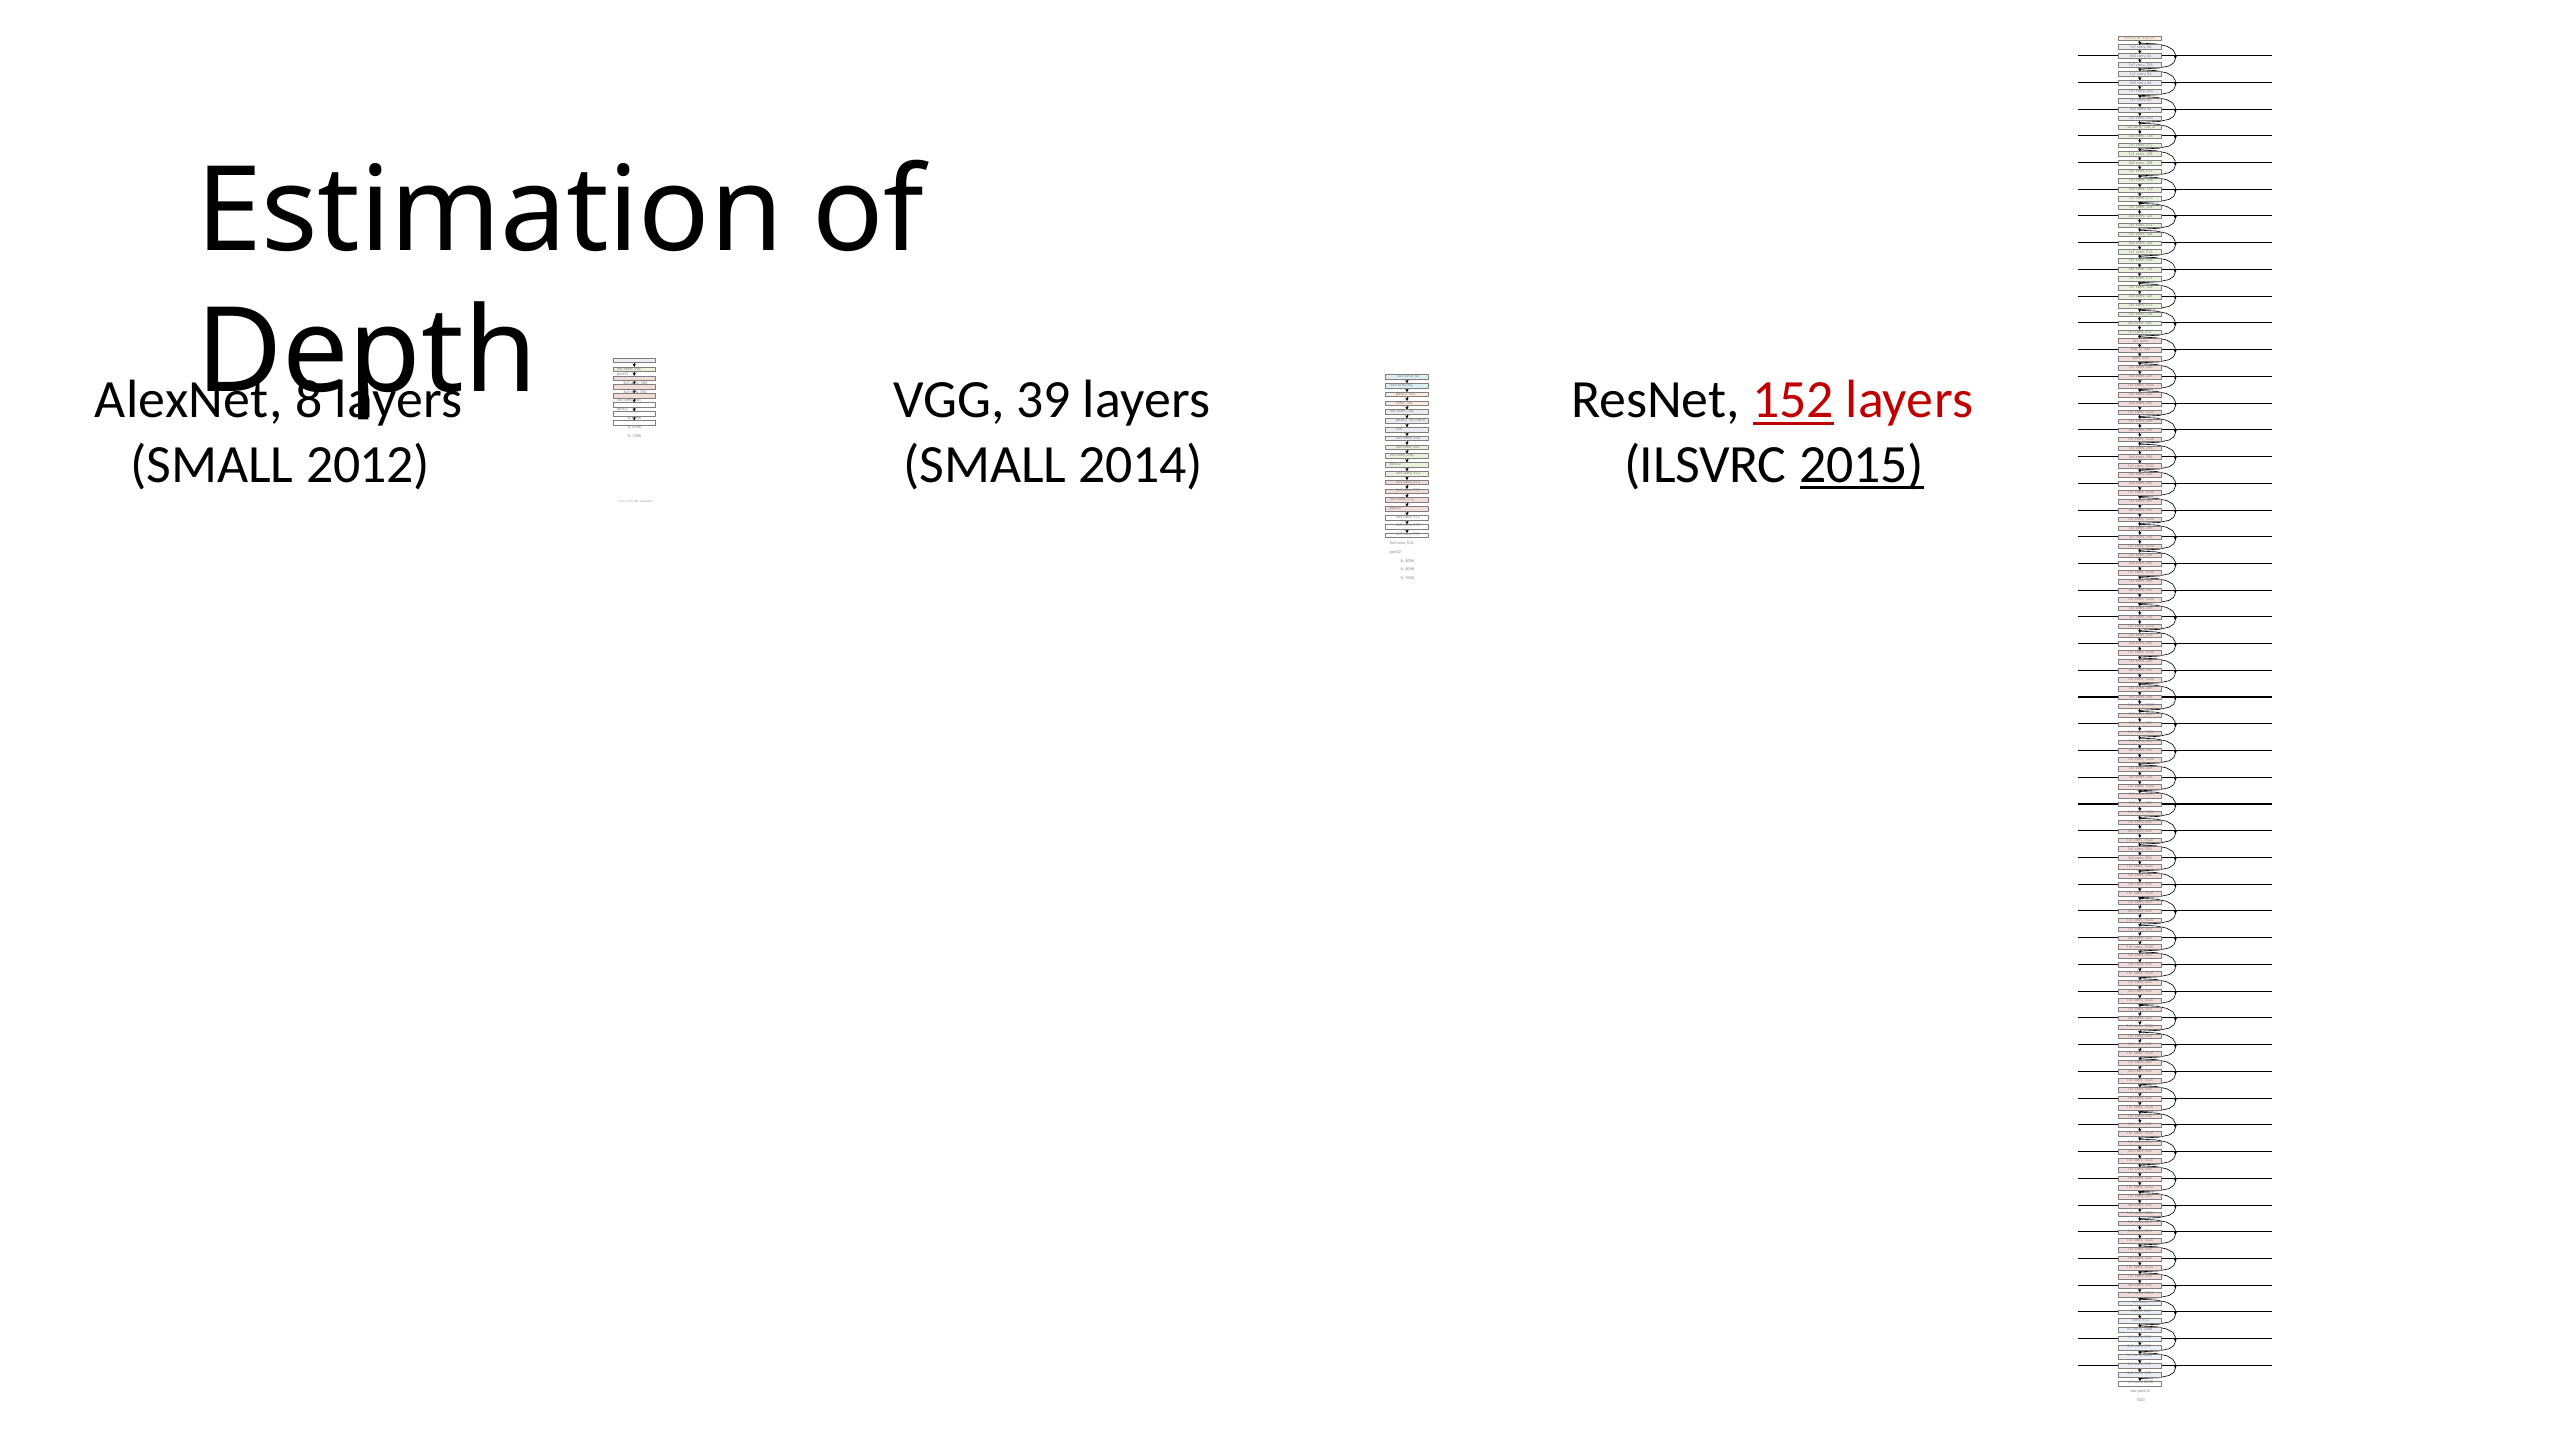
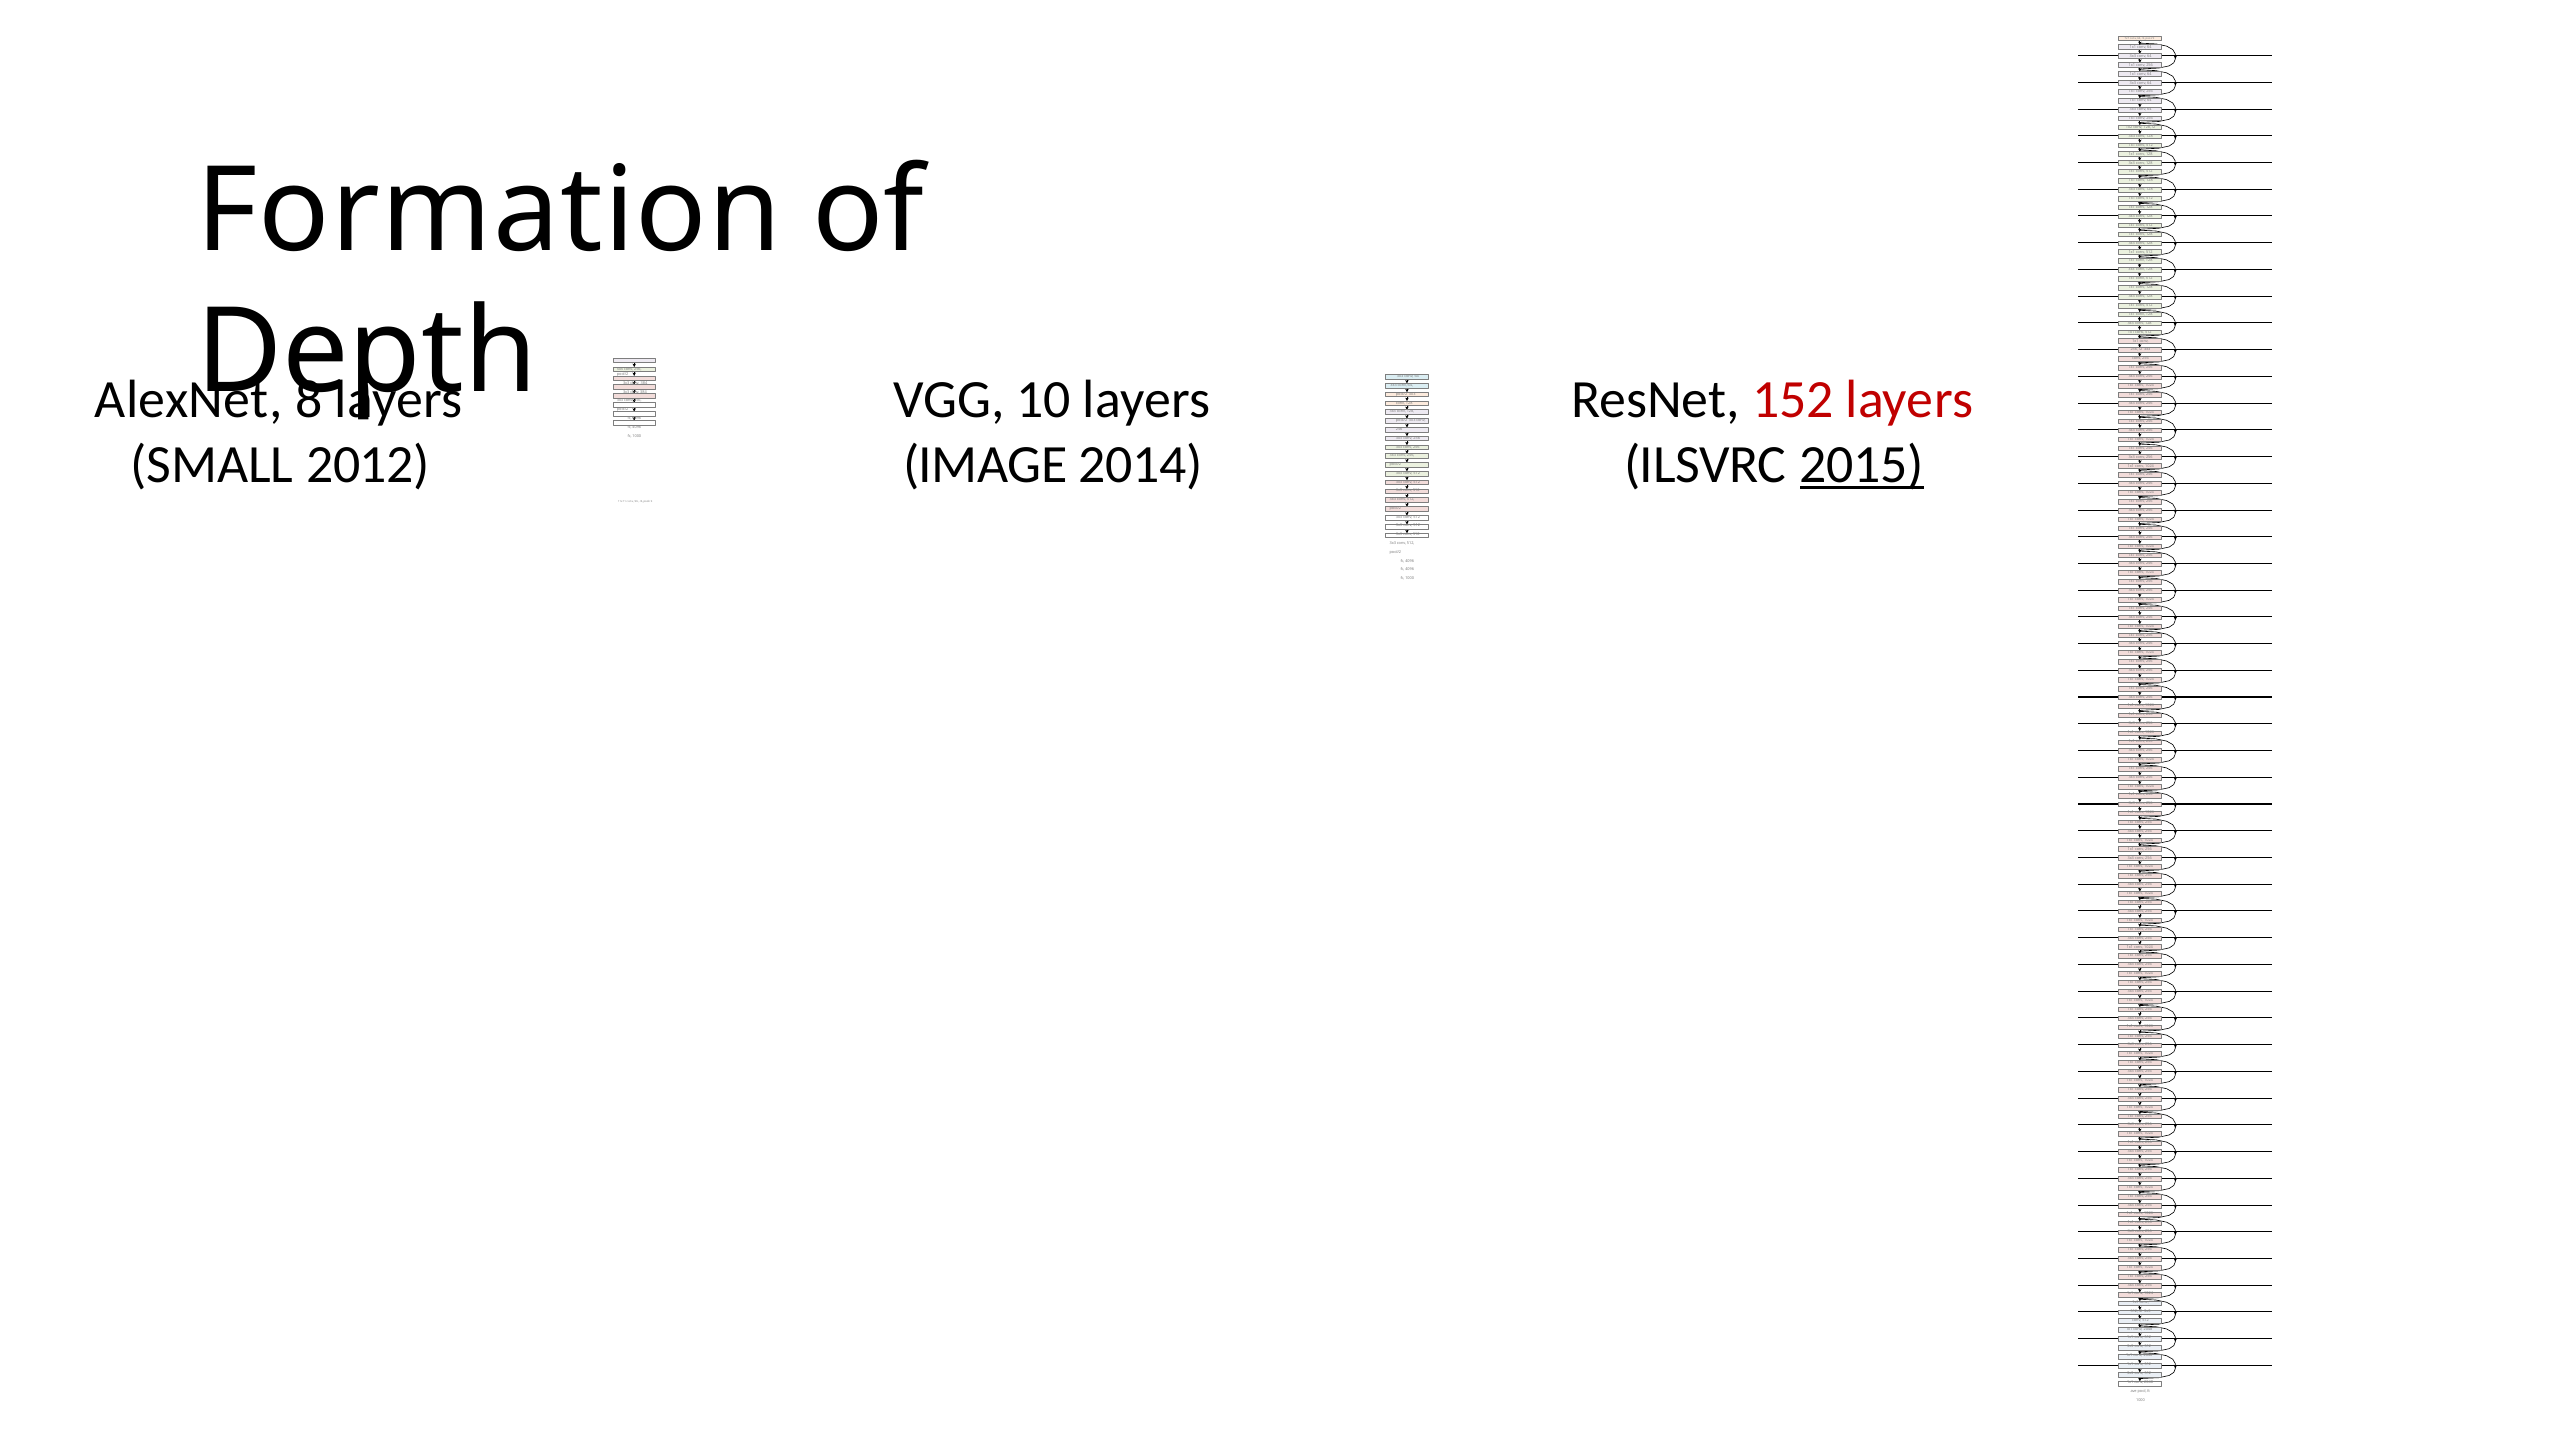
Estimation: Estimation -> Formation
39: 39 -> 10
152 underline: present -> none
SMALL at (985, 465): SMALL -> IMAGE
